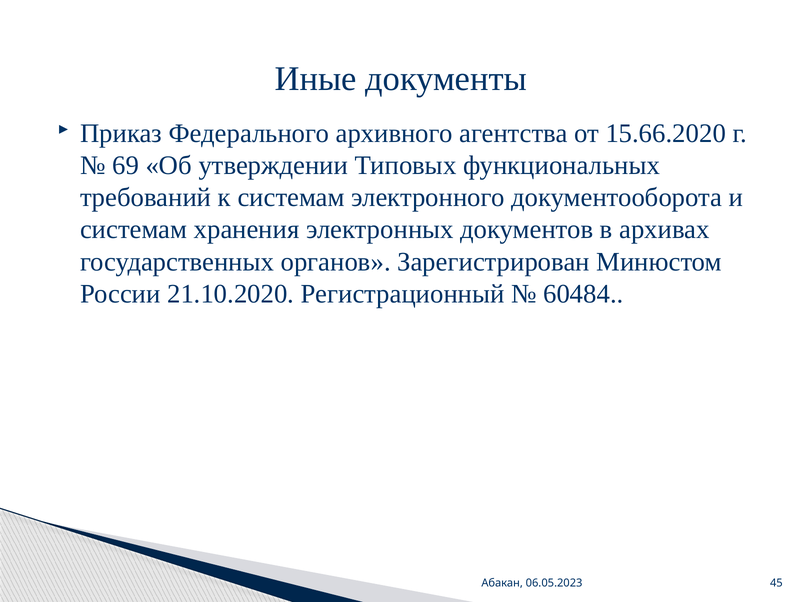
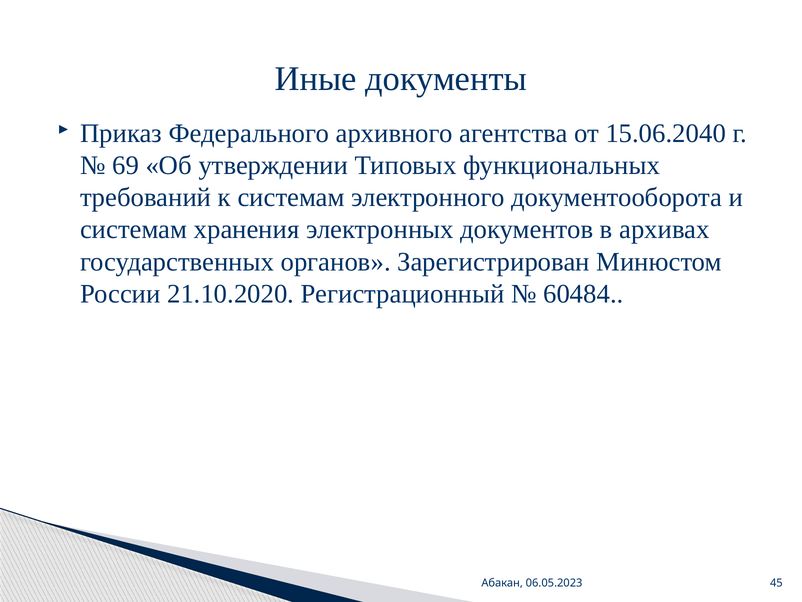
15.66.2020: 15.66.2020 -> 15.06.2040
